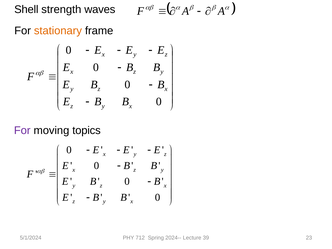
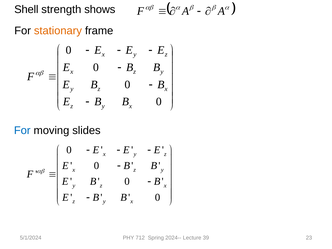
waves: waves -> shows
For at (22, 130) colour: purple -> blue
topics: topics -> slides
